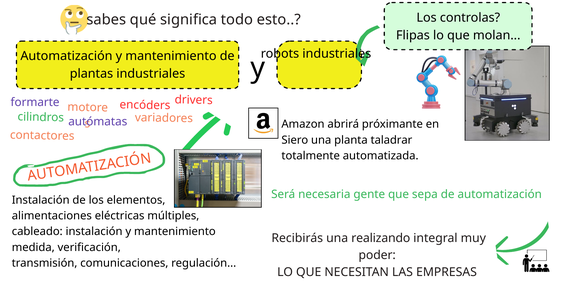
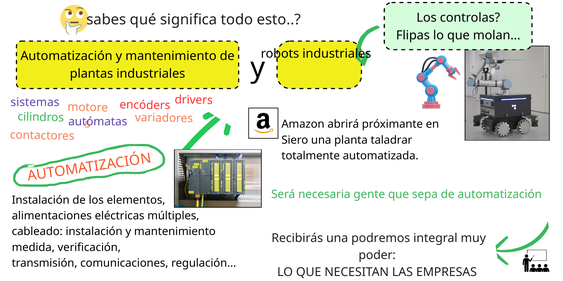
formarte: formarte -> sistemas
realizando: realizando -> podremos
